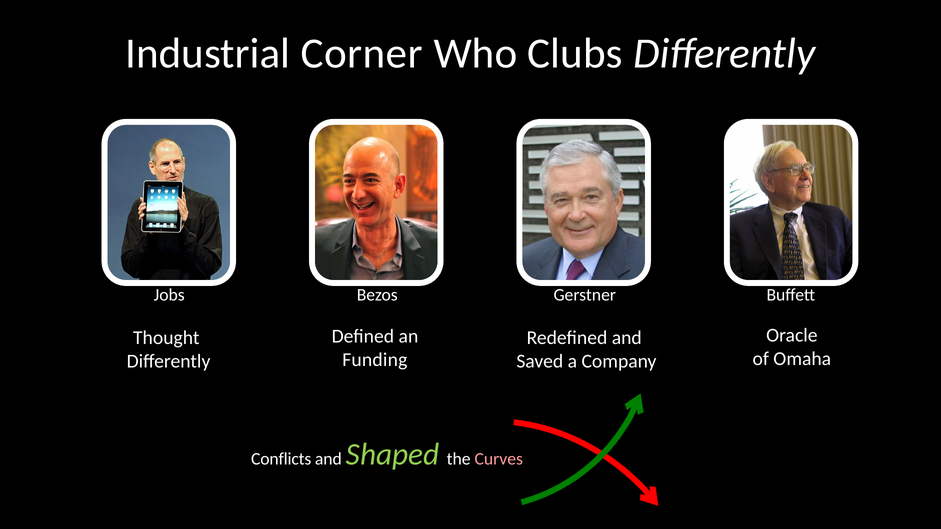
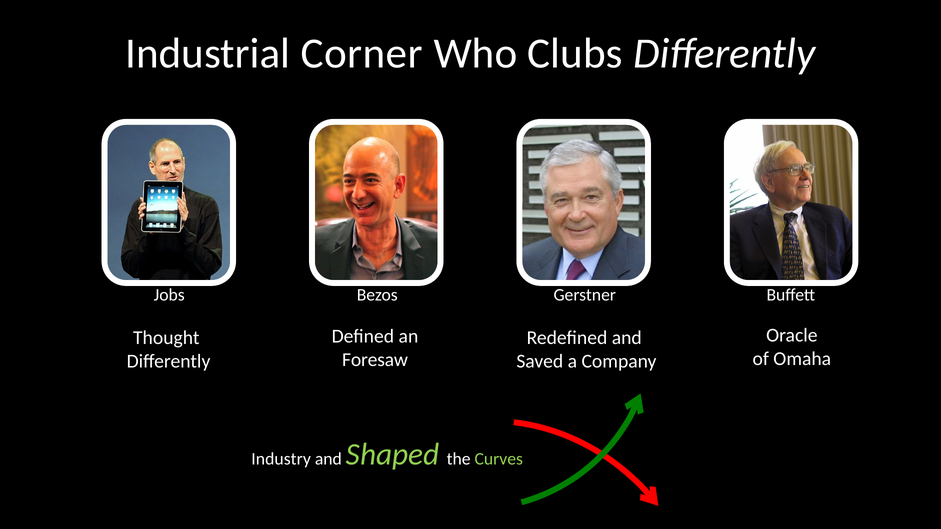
Funding: Funding -> Foresaw
Conflicts: Conflicts -> Industry
Curves colour: pink -> light green
